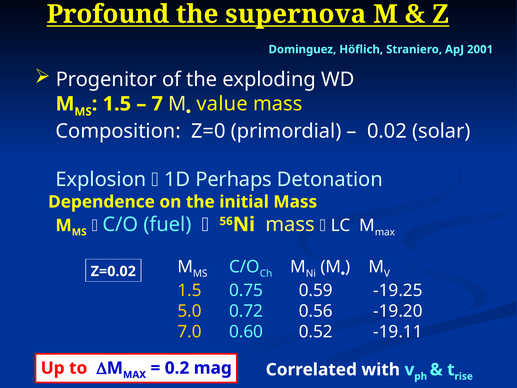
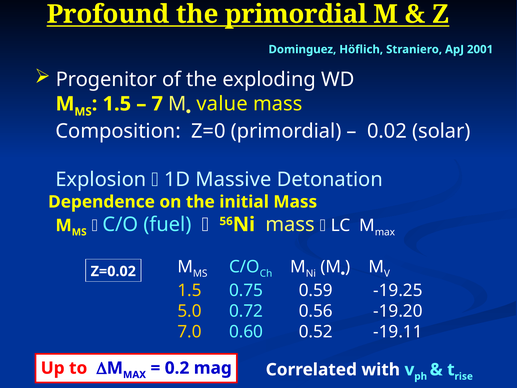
the supernova: supernova -> primordial
Perhaps: Perhaps -> Massive
